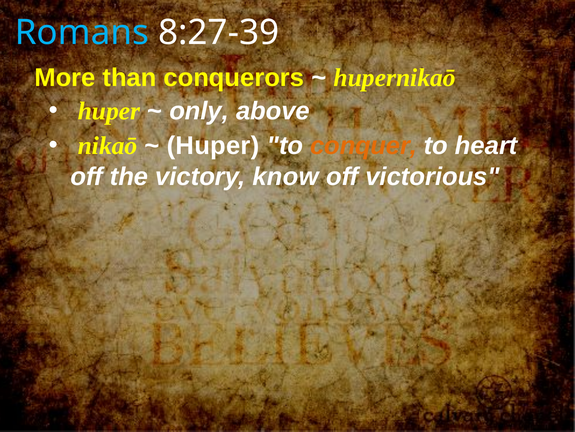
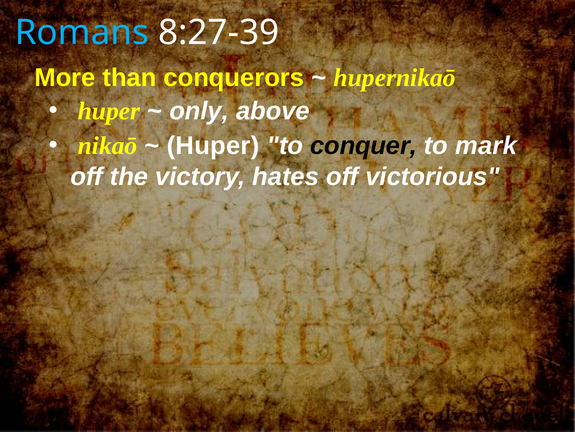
conquer colour: orange -> black
heart: heart -> mark
know: know -> hates
